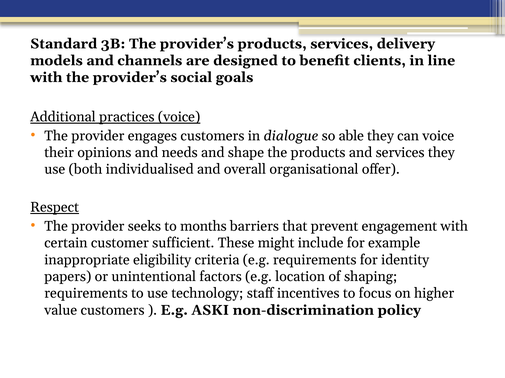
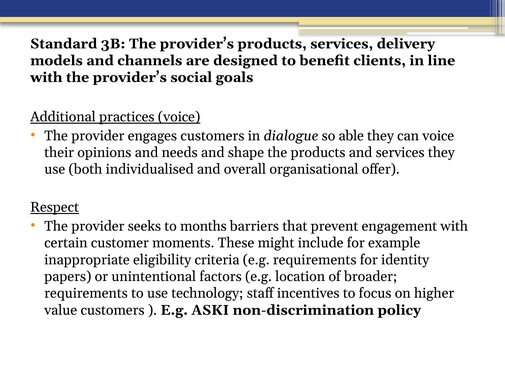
sufficient: sufficient -> moments
shaping: shaping -> broader
